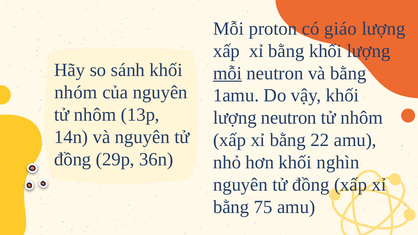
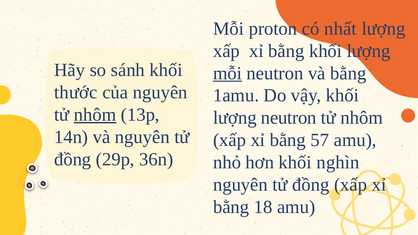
giáo: giáo -> nhất
nhóm: nhóm -> thước
nhôm at (95, 115) underline: none -> present
22: 22 -> 57
75: 75 -> 18
